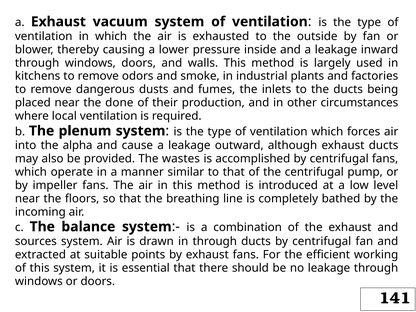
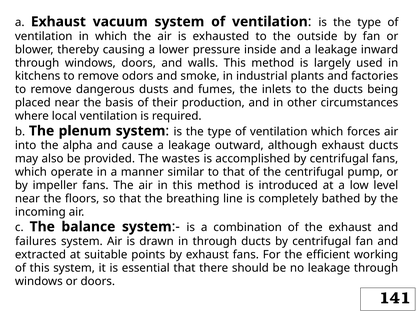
done: done -> basis
sources: sources -> failures
